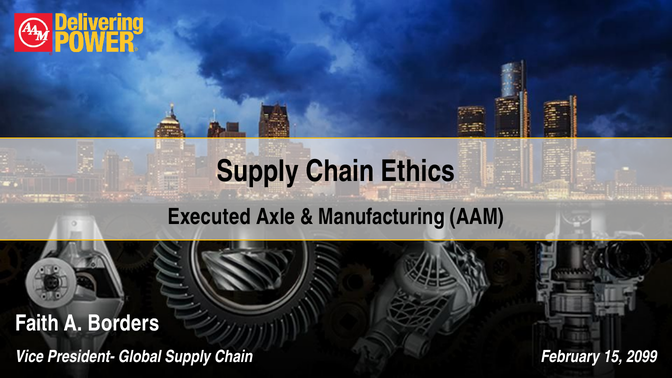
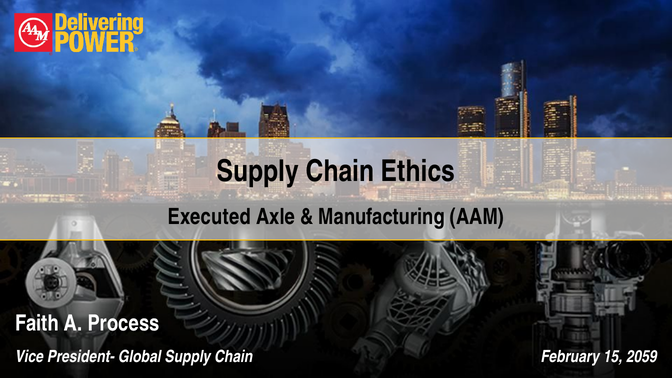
Borders: Borders -> Process
2099: 2099 -> 2059
